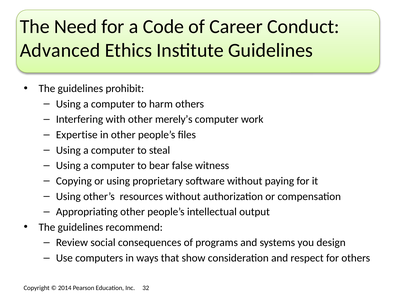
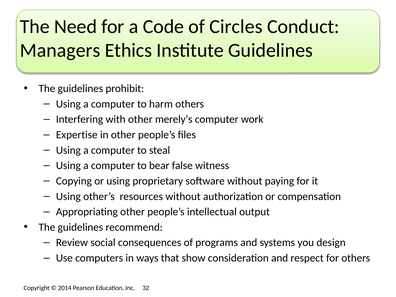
Career: Career -> Circles
Advanced: Advanced -> Managers
